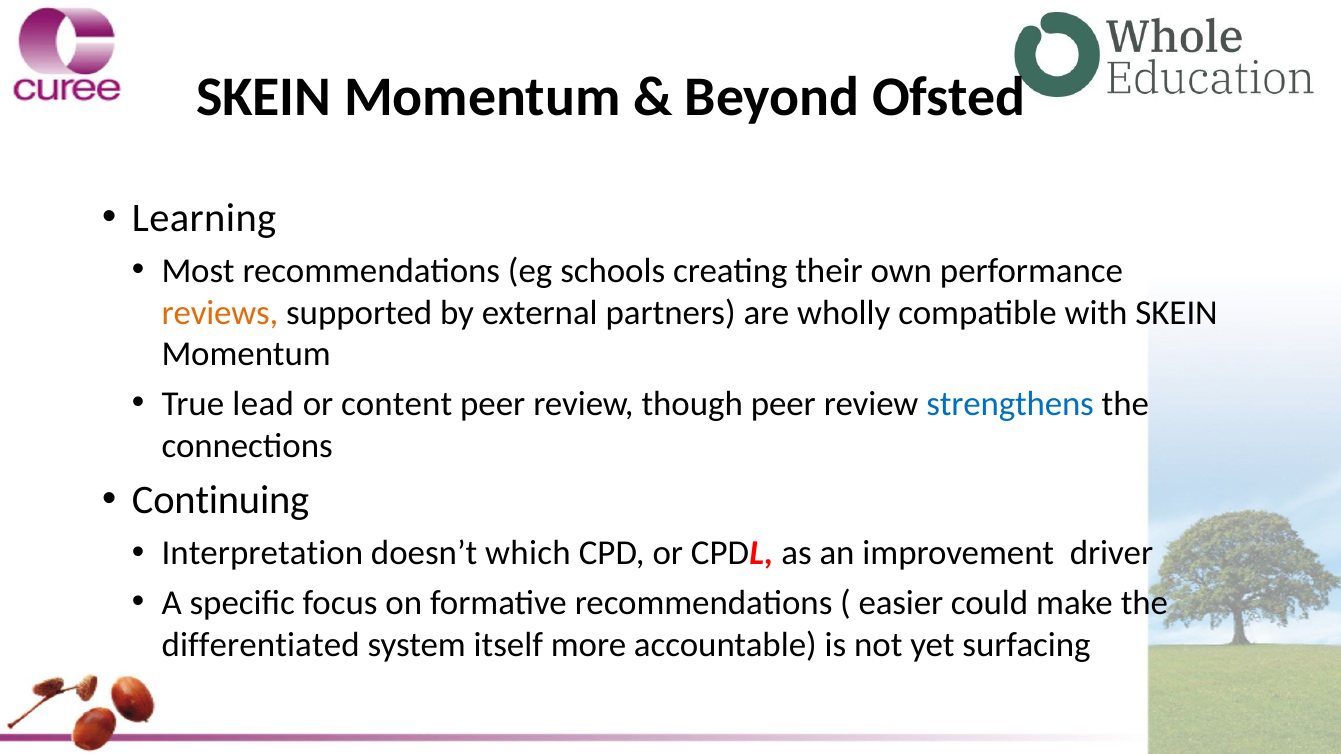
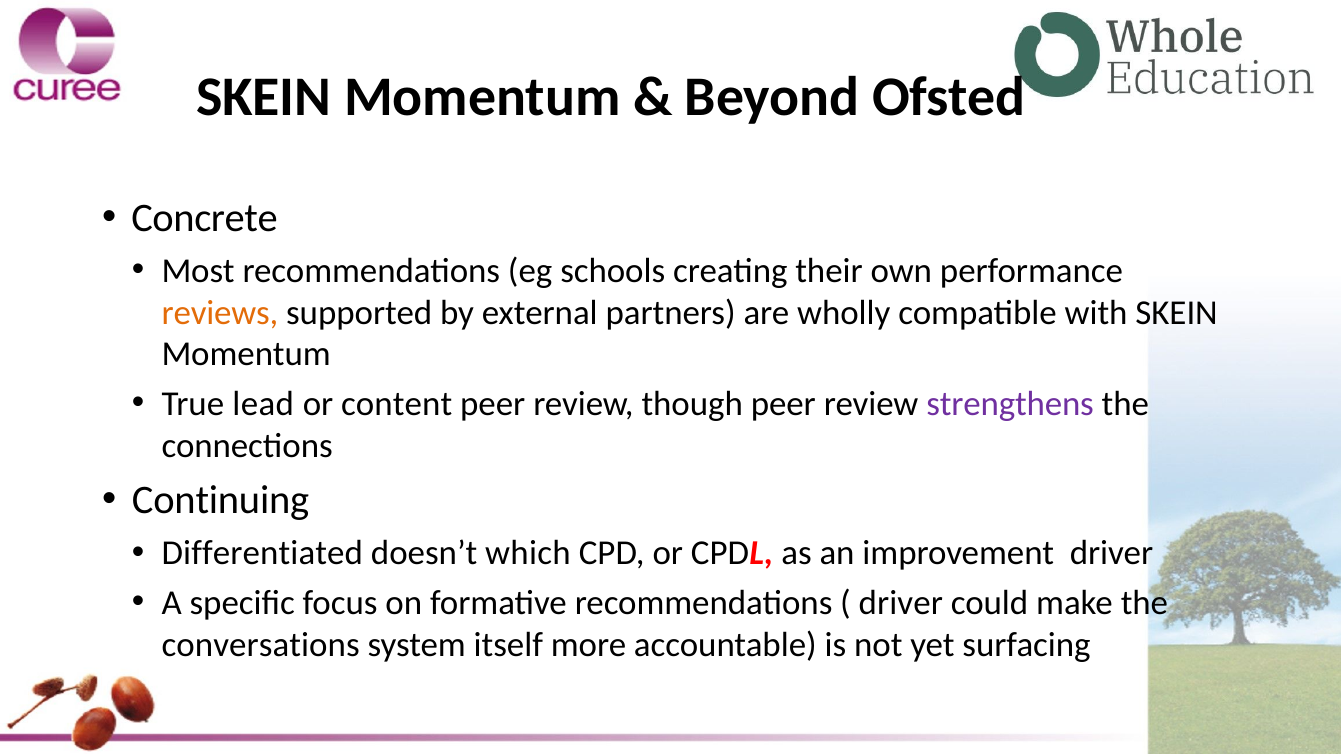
Learning: Learning -> Concrete
strengthens colour: blue -> purple
Interpretation: Interpretation -> Differentiated
easier at (901, 603): easier -> driver
differentiated: differentiated -> conversations
